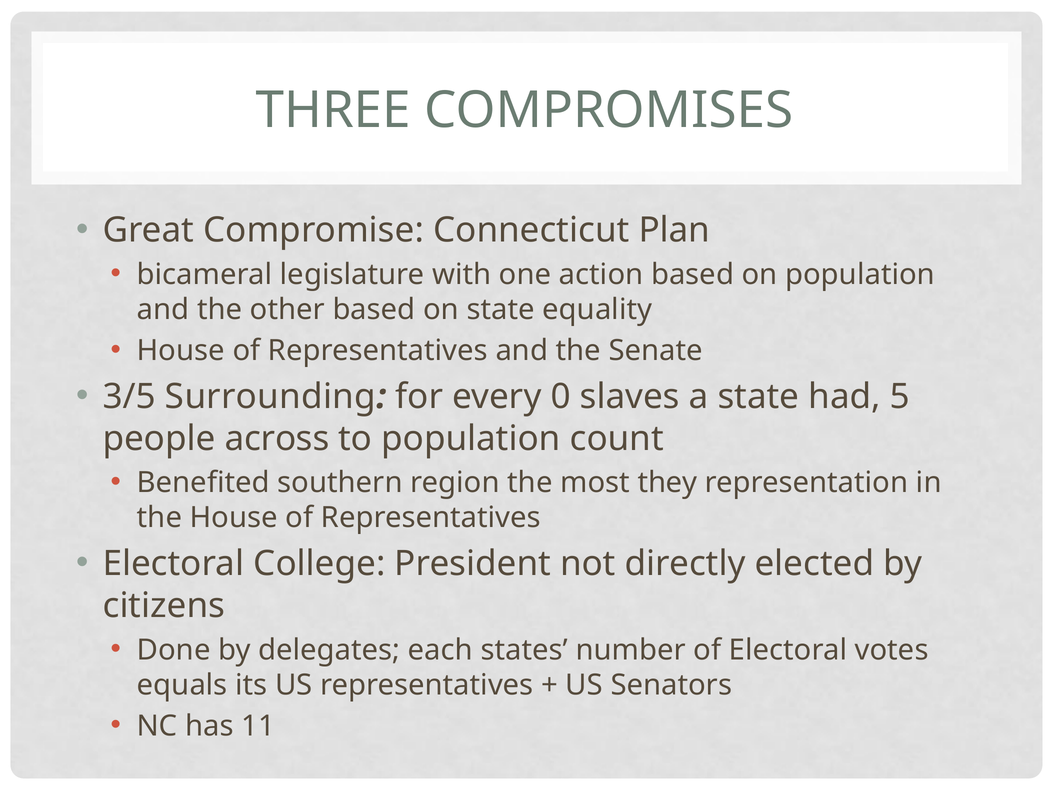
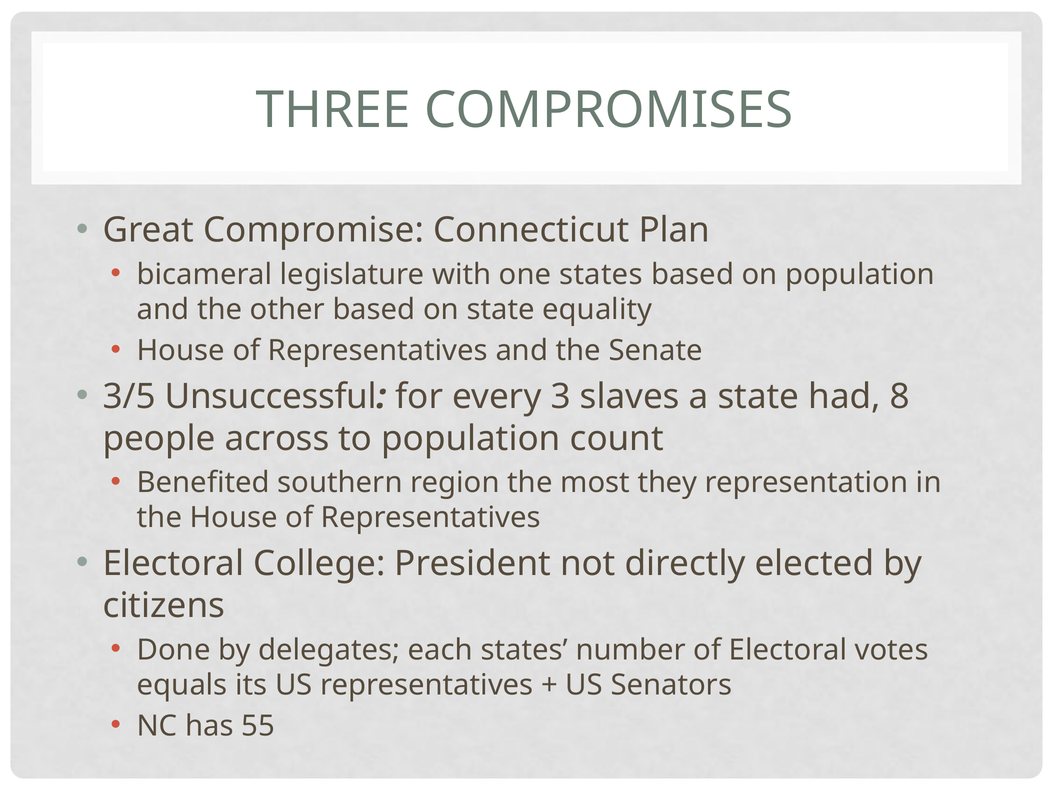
one action: action -> states
Surrounding: Surrounding -> Unsuccessful
0: 0 -> 3
5: 5 -> 8
11: 11 -> 55
